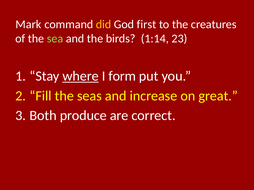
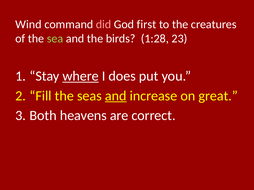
Mark: Mark -> Wind
did colour: yellow -> pink
1:14: 1:14 -> 1:28
form: form -> does
and at (116, 96) underline: none -> present
produce: produce -> heavens
